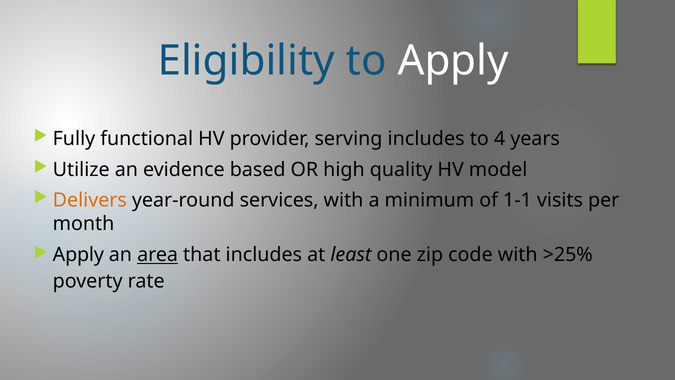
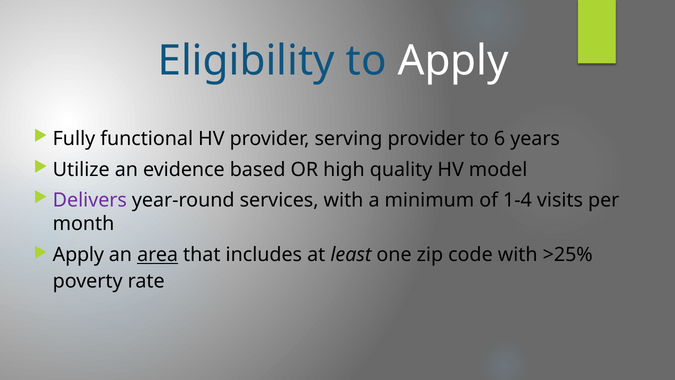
serving includes: includes -> provider
4: 4 -> 6
Delivers colour: orange -> purple
1-1: 1-1 -> 1-4
